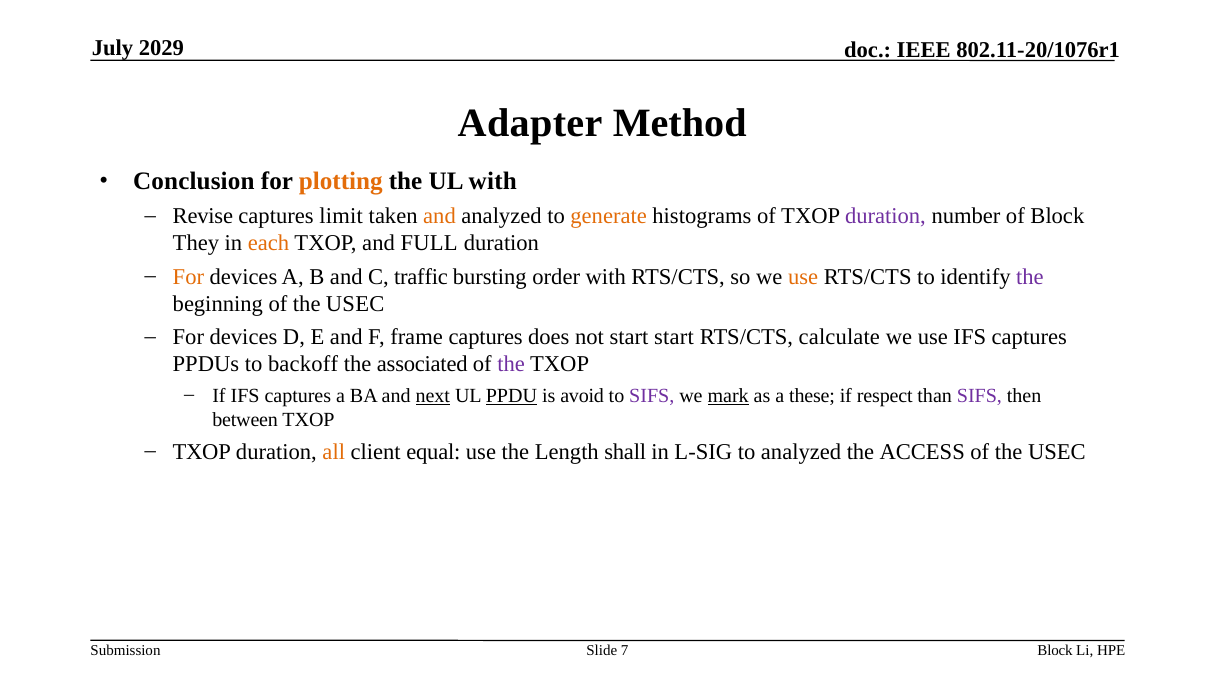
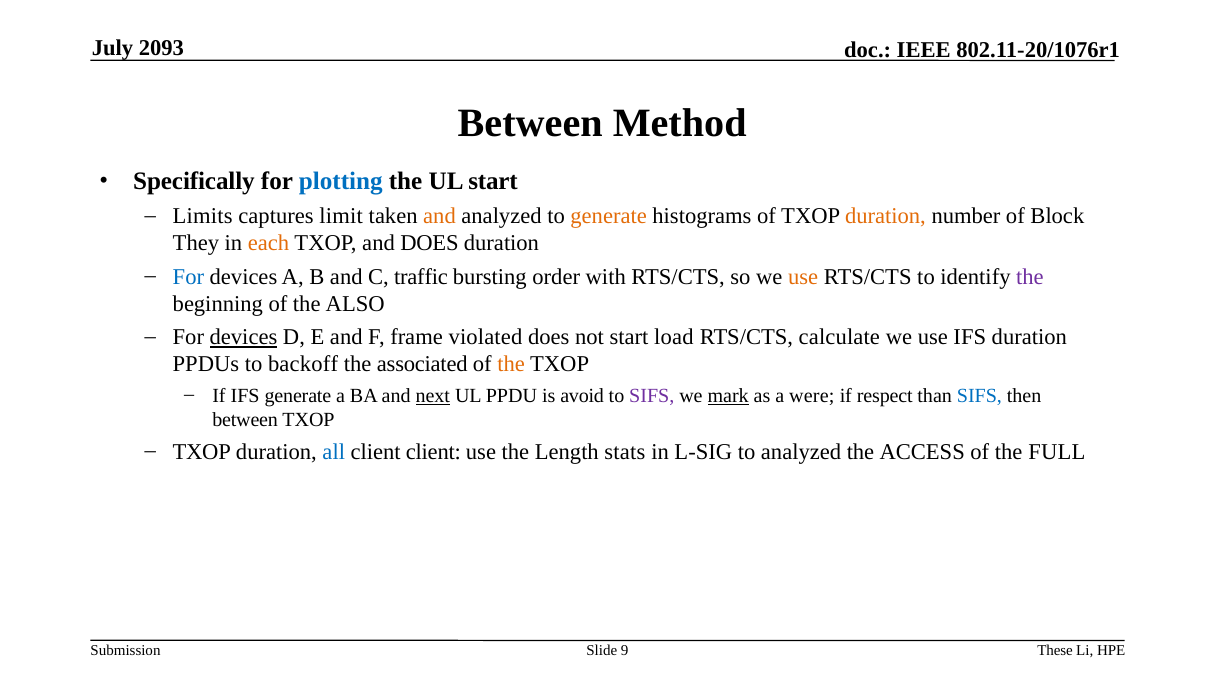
2029: 2029 -> 2093
Adapter at (530, 123): Adapter -> Between
Conclusion: Conclusion -> Specifically
plotting colour: orange -> blue
UL with: with -> start
Revise: Revise -> Limits
duration at (885, 216) colour: purple -> orange
and FULL: FULL -> DOES
For at (188, 277) colour: orange -> blue
beginning of the USEC: USEC -> ALSO
devices at (243, 337) underline: none -> present
frame captures: captures -> violated
start start: start -> load
use IFS captures: captures -> duration
the at (511, 364) colour: purple -> orange
If IFS captures: captures -> generate
PPDU underline: present -> none
these: these -> were
SIFS at (979, 395) colour: purple -> blue
all colour: orange -> blue
client equal: equal -> client
shall: shall -> stats
USEC at (1057, 452): USEC -> FULL
7: 7 -> 9
Block at (1055, 650): Block -> These
